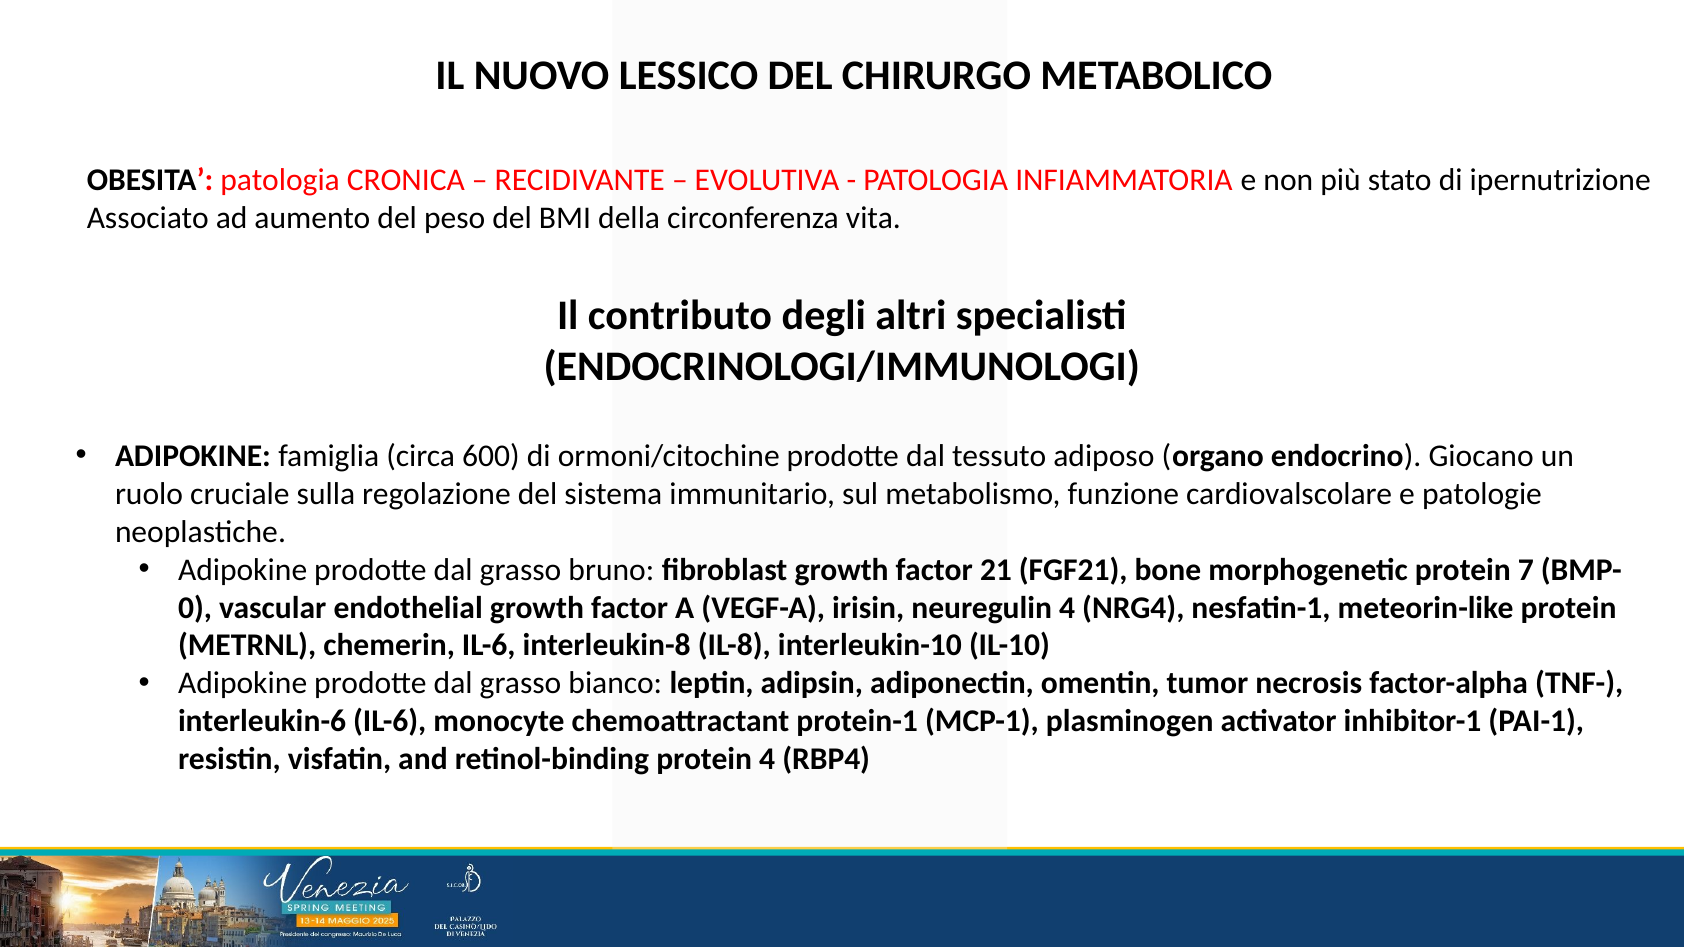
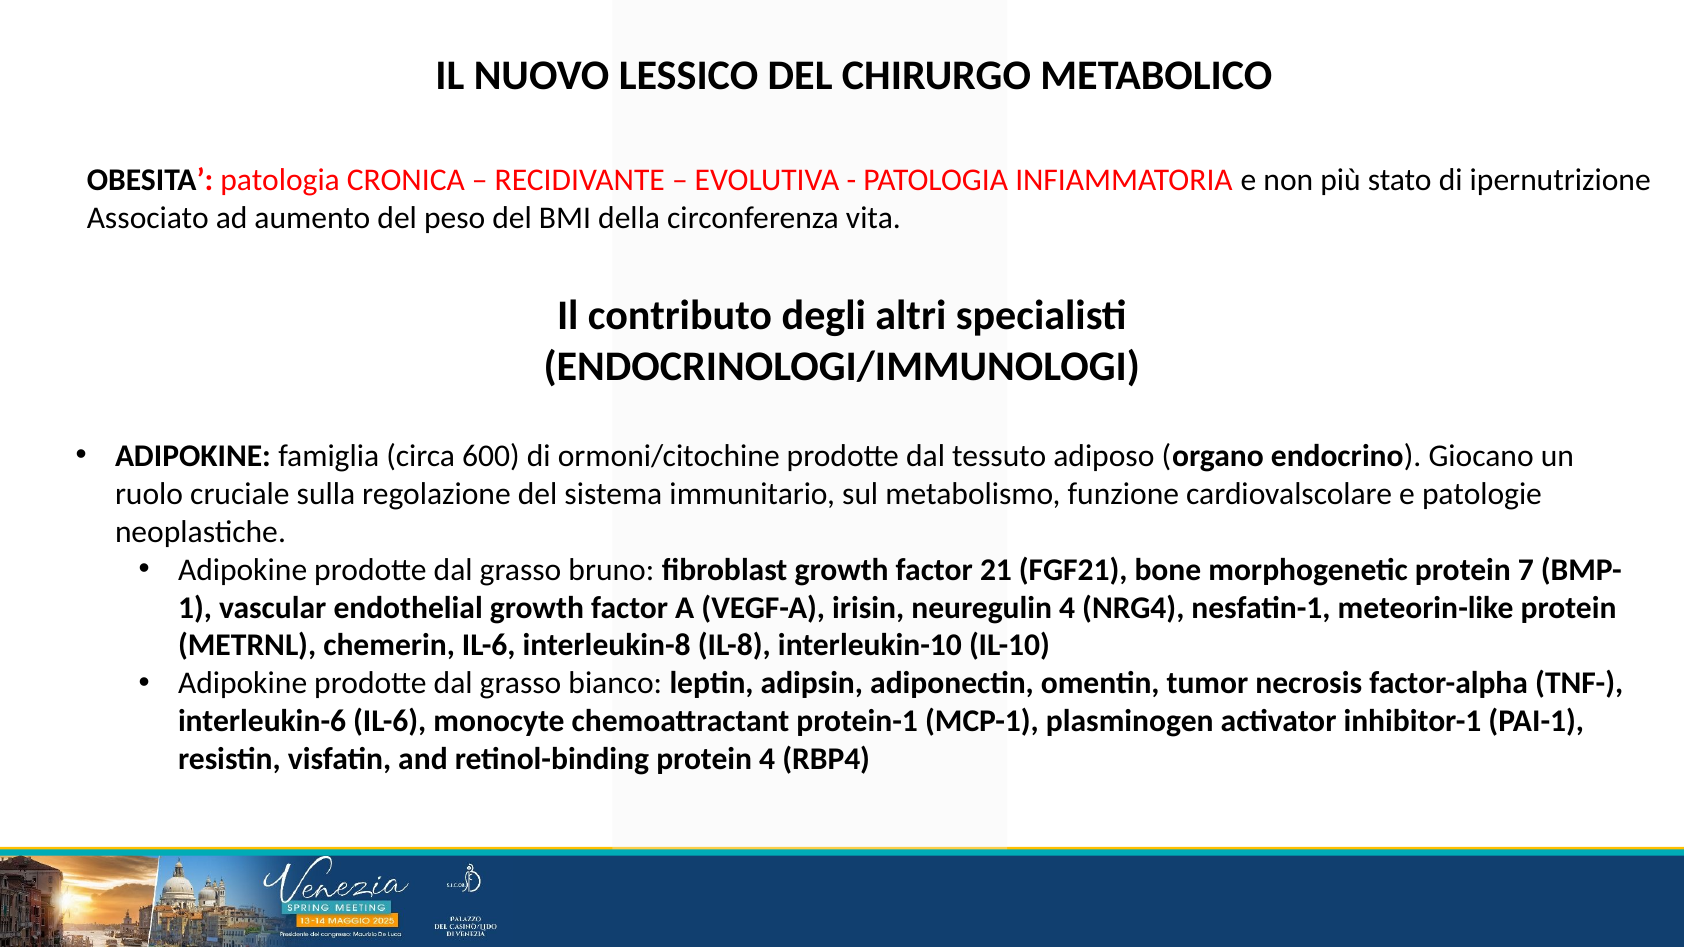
0: 0 -> 1
